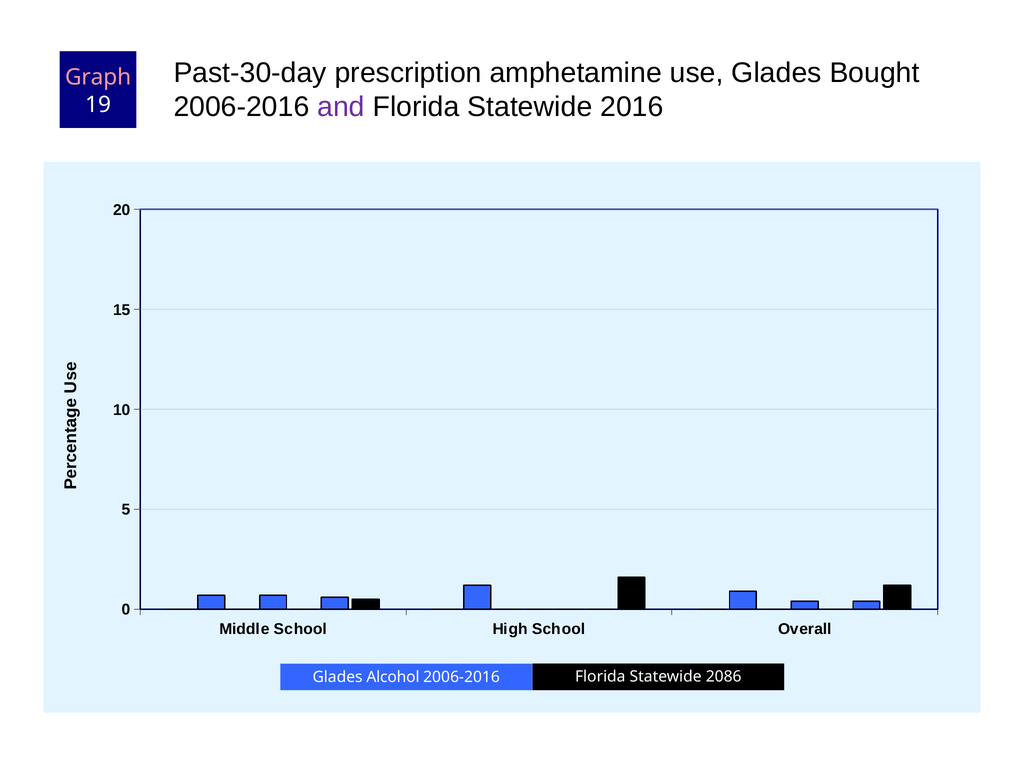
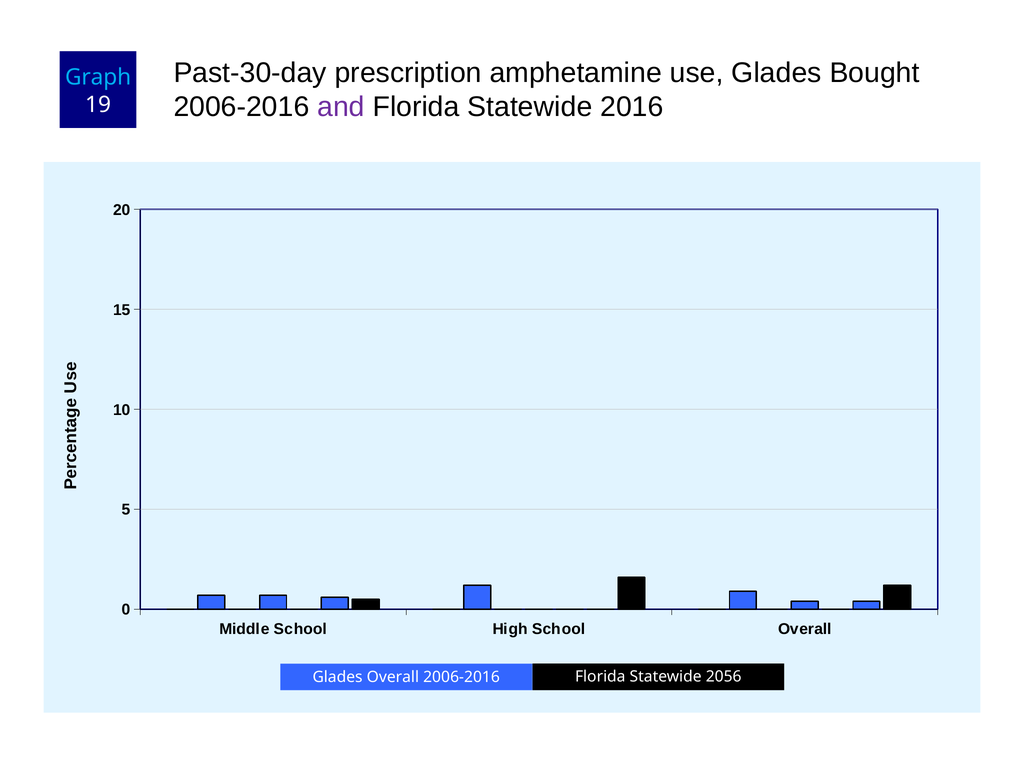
Graph colour: pink -> light blue
Glades Alcohol: Alcohol -> Overall
2086: 2086 -> 2056
